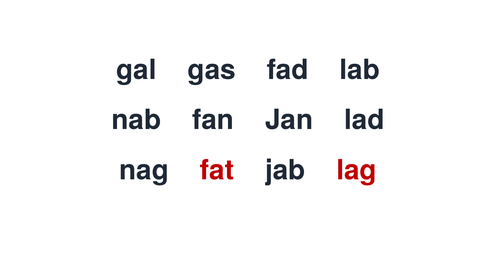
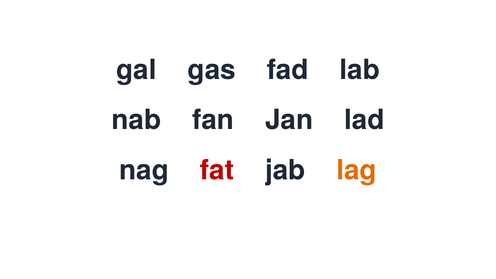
lag colour: red -> orange
